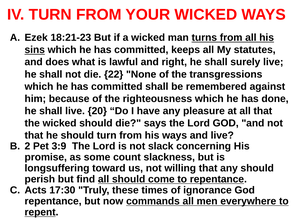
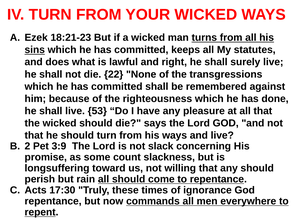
20: 20 -> 53
find: find -> rain
